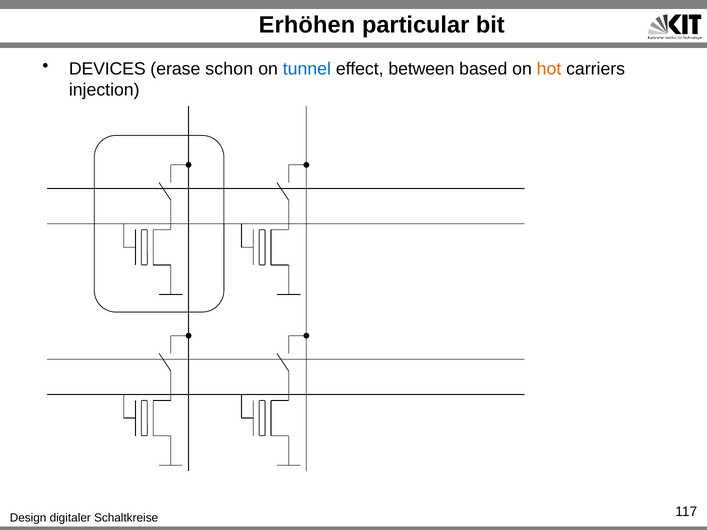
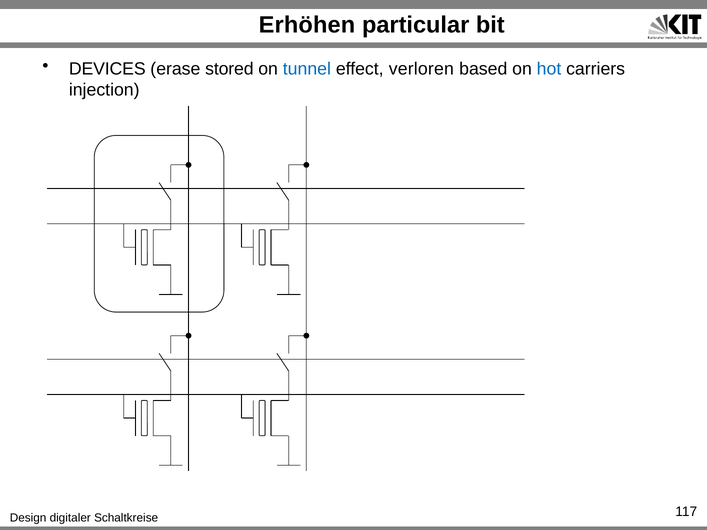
schon: schon -> stored
between: between -> verloren
hot colour: orange -> blue
